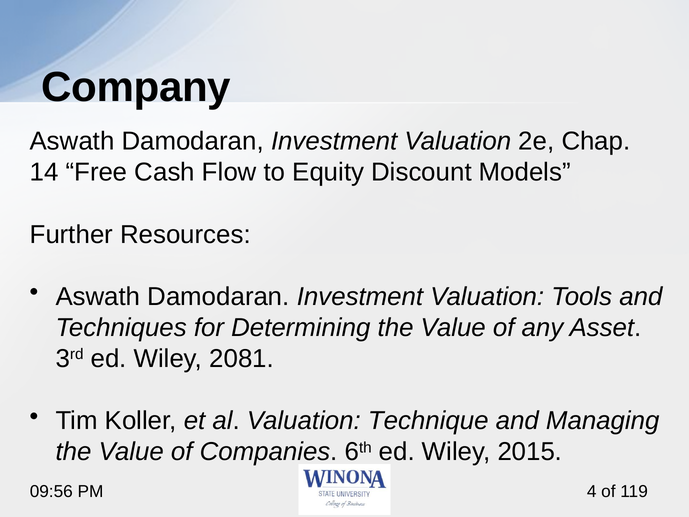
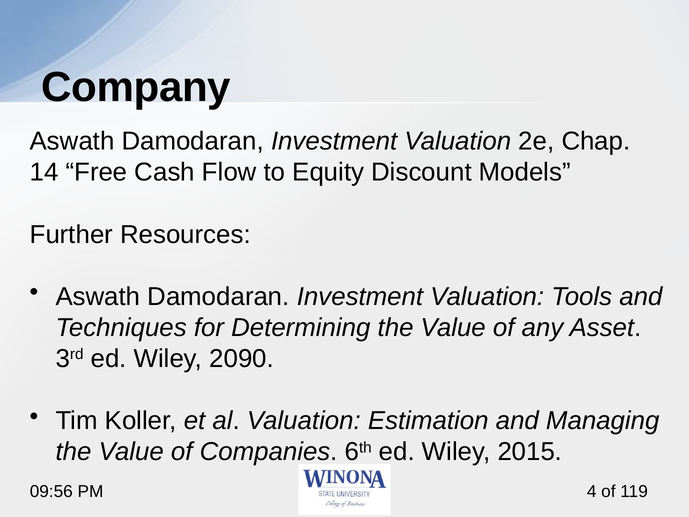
2081: 2081 -> 2090
Technique: Technique -> Estimation
